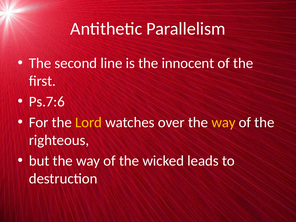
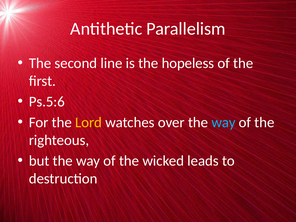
innocent: innocent -> hopeless
Ps.7:6: Ps.7:6 -> Ps.5:6
way at (223, 122) colour: yellow -> light blue
